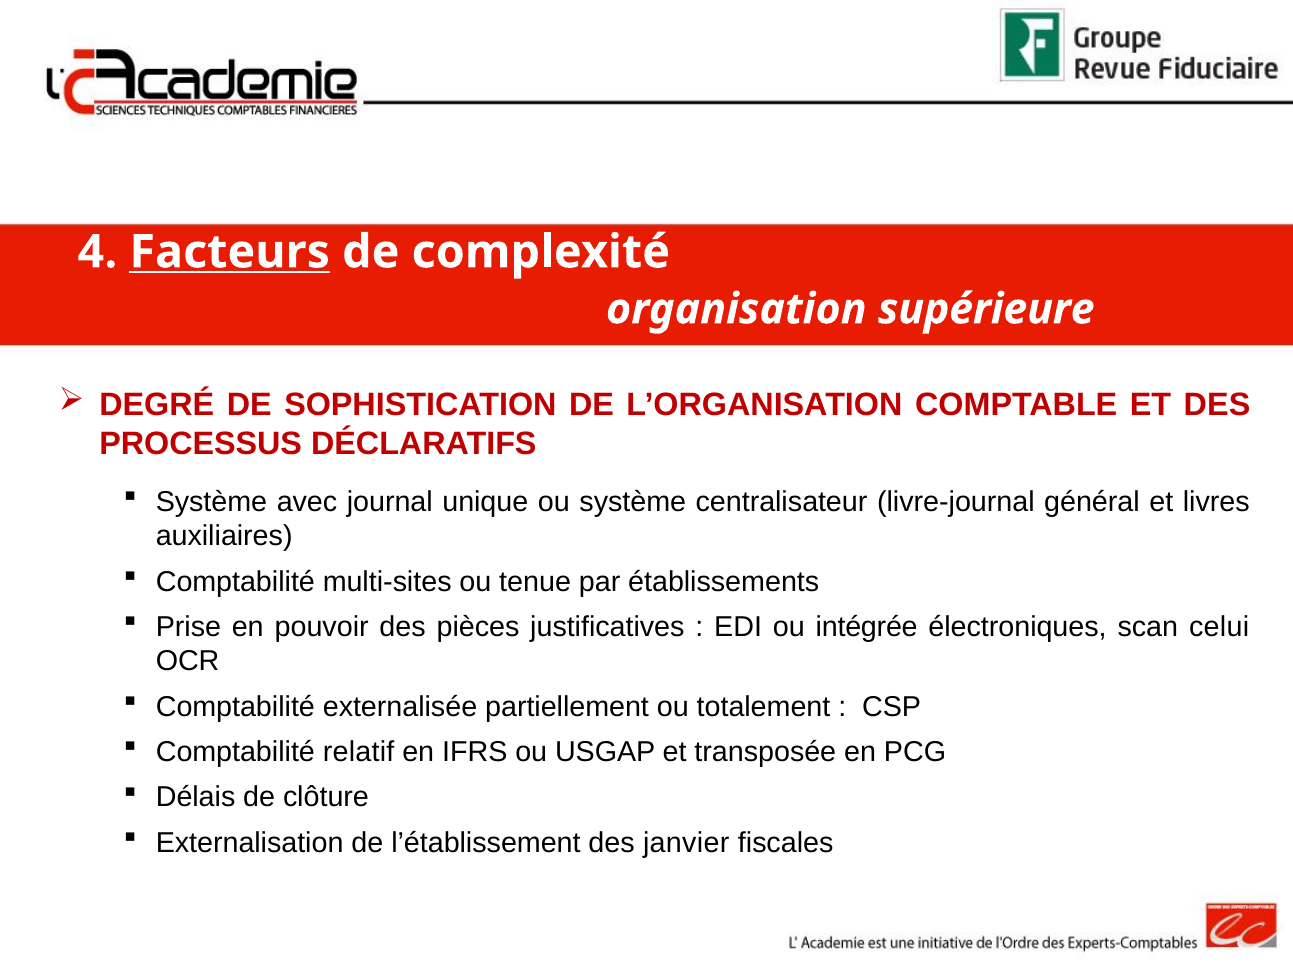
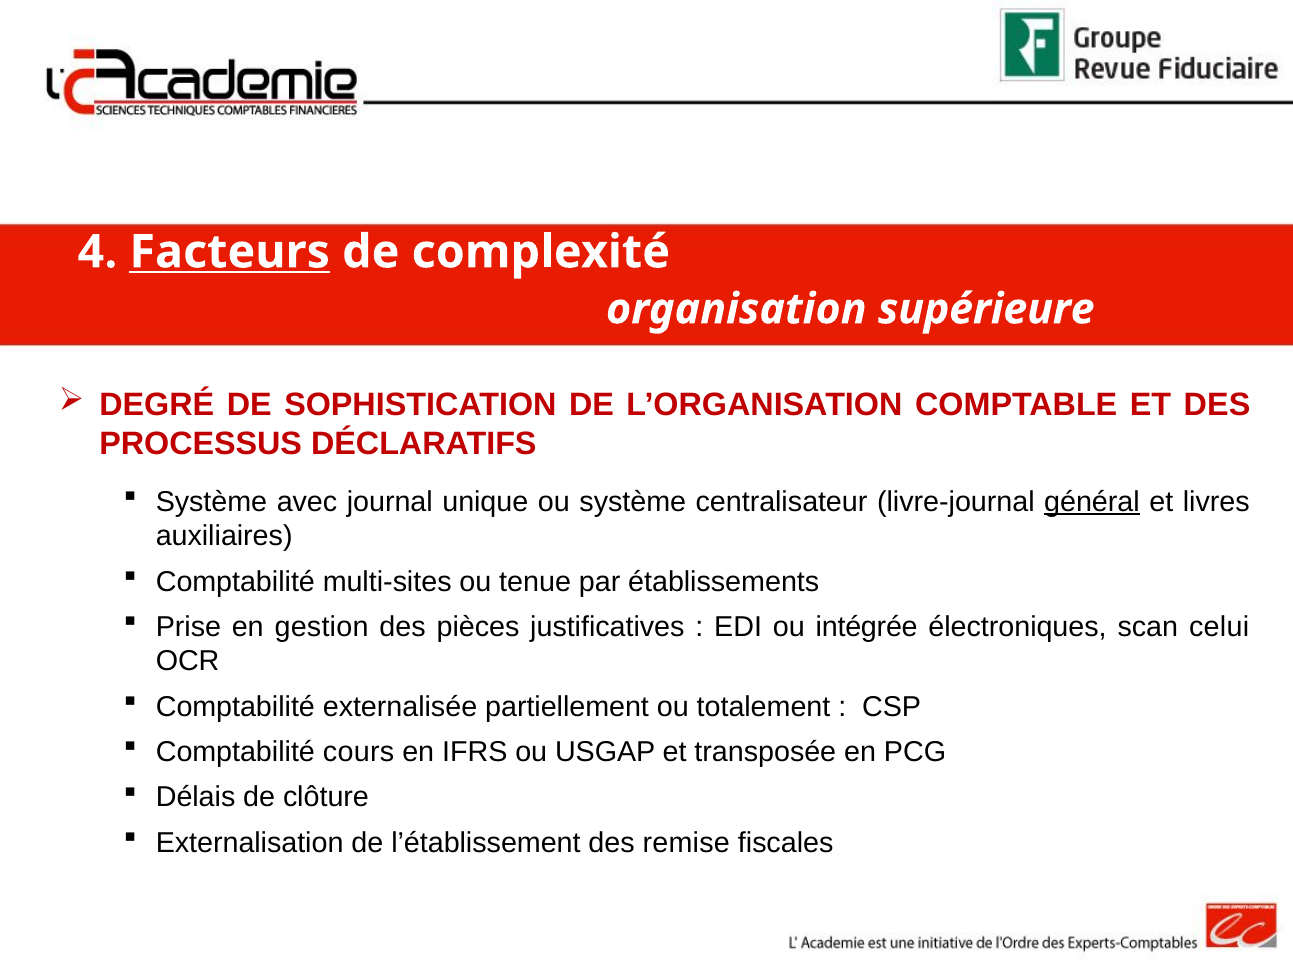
général underline: none -> present
pouvoir: pouvoir -> gestion
relatif: relatif -> cours
janvier: janvier -> remise
